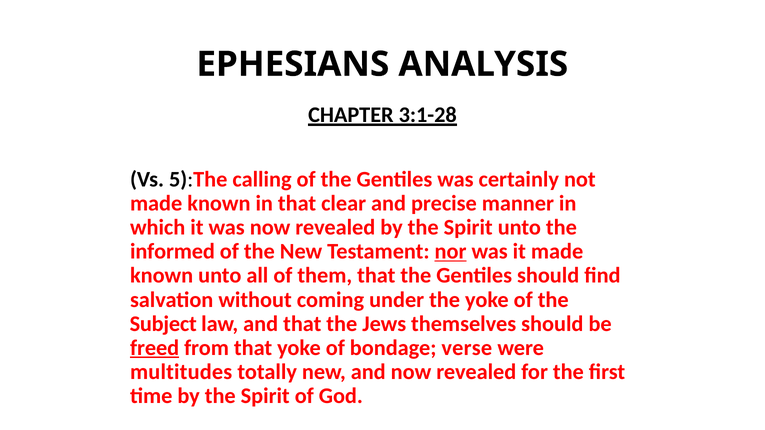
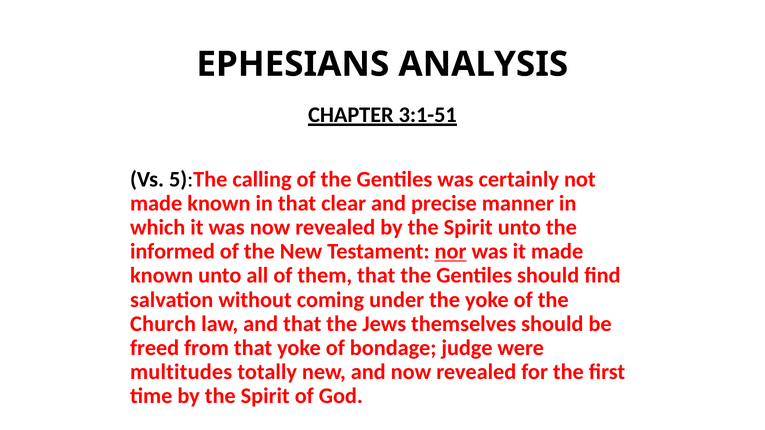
3:1-28: 3:1-28 -> 3:1-51
Subject: Subject -> Church
freed underline: present -> none
verse: verse -> judge
